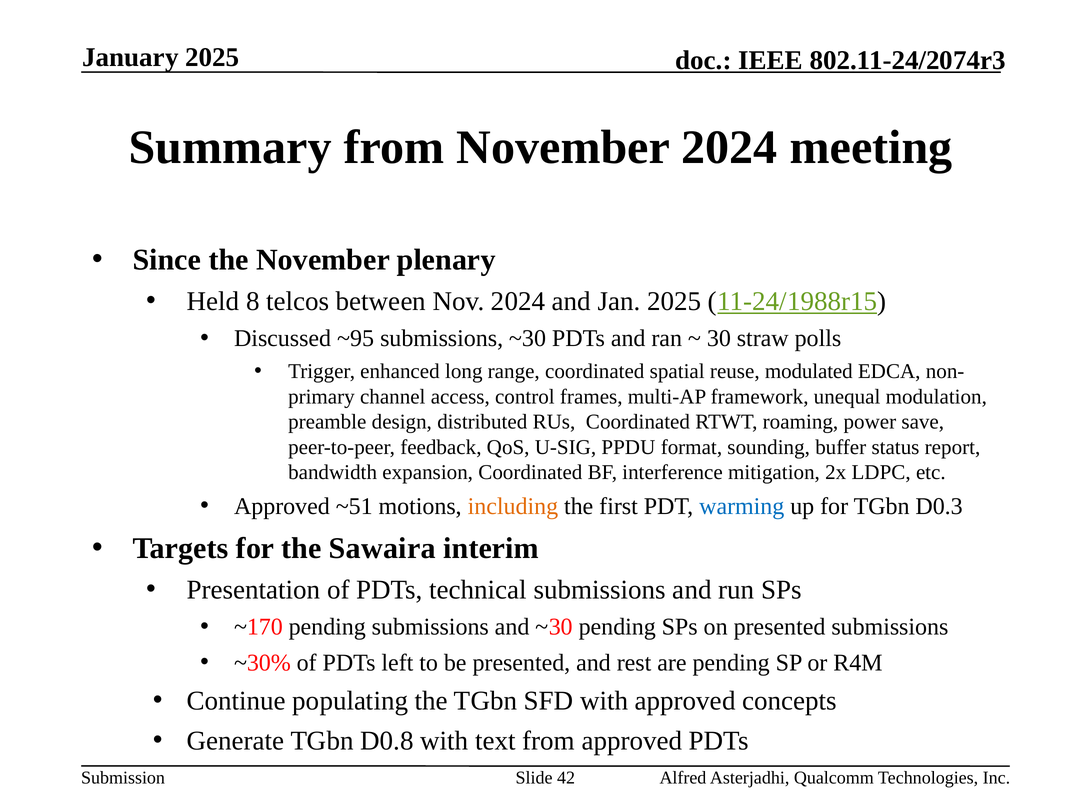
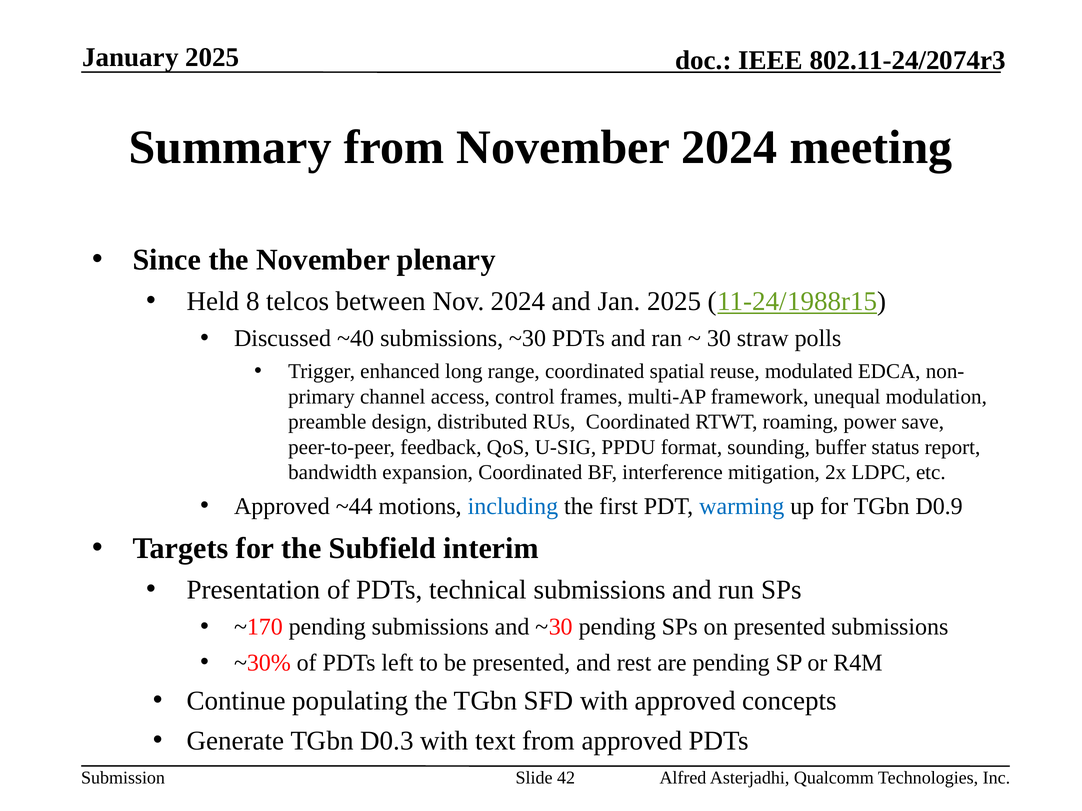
~95: ~95 -> ~40
~51: ~51 -> ~44
including colour: orange -> blue
D0.3: D0.3 -> D0.9
Sawaira: Sawaira -> Subfield
D0.8: D0.8 -> D0.3
